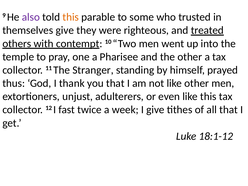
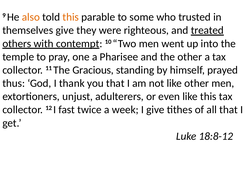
also colour: purple -> orange
Stranger: Stranger -> Gracious
18:1-12: 18:1-12 -> 18:8-12
